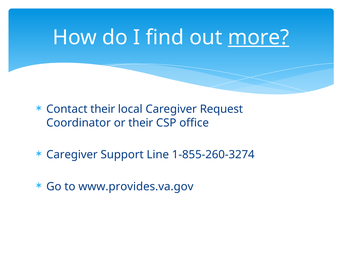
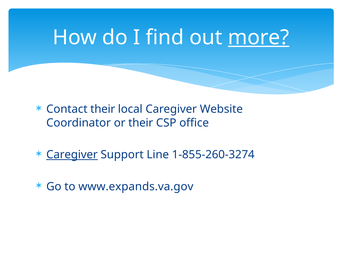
Request: Request -> Website
Caregiver at (72, 155) underline: none -> present
www.provides.va.gov: www.provides.va.gov -> www.expands.va.gov
